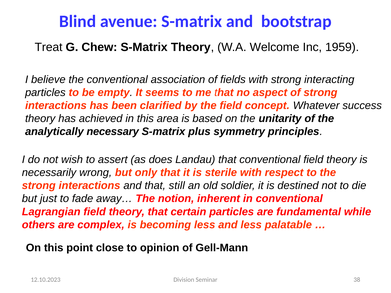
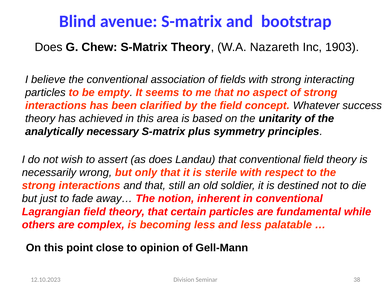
Treat at (49, 47): Treat -> Does
Welcome: Welcome -> Nazareth
1959: 1959 -> 1903
